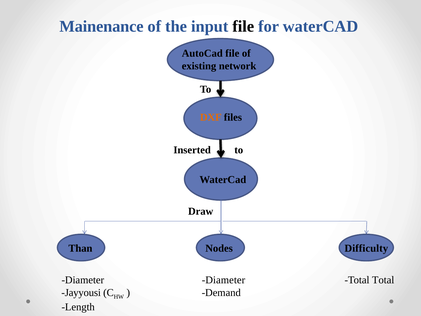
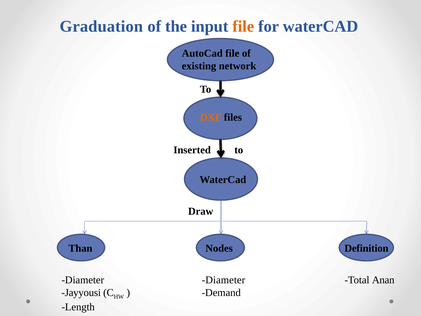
Mainenance: Mainenance -> Graduation
file at (243, 26) colour: black -> orange
Difficulty: Difficulty -> Definition
Total Total: Total -> Anan
